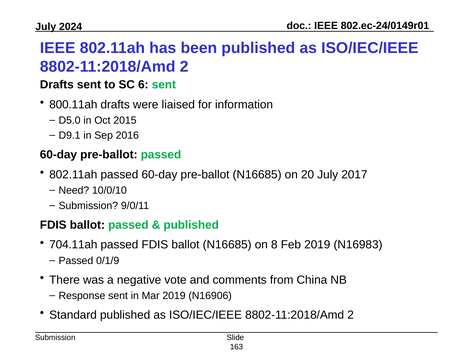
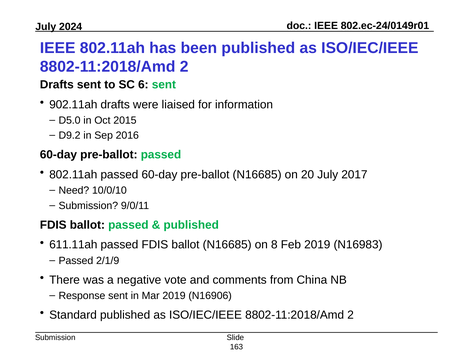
800.11ah: 800.11ah -> 902.11ah
D9.1: D9.1 -> D9.2
704.11ah: 704.11ah -> 611.11ah
0/1/9: 0/1/9 -> 2/1/9
